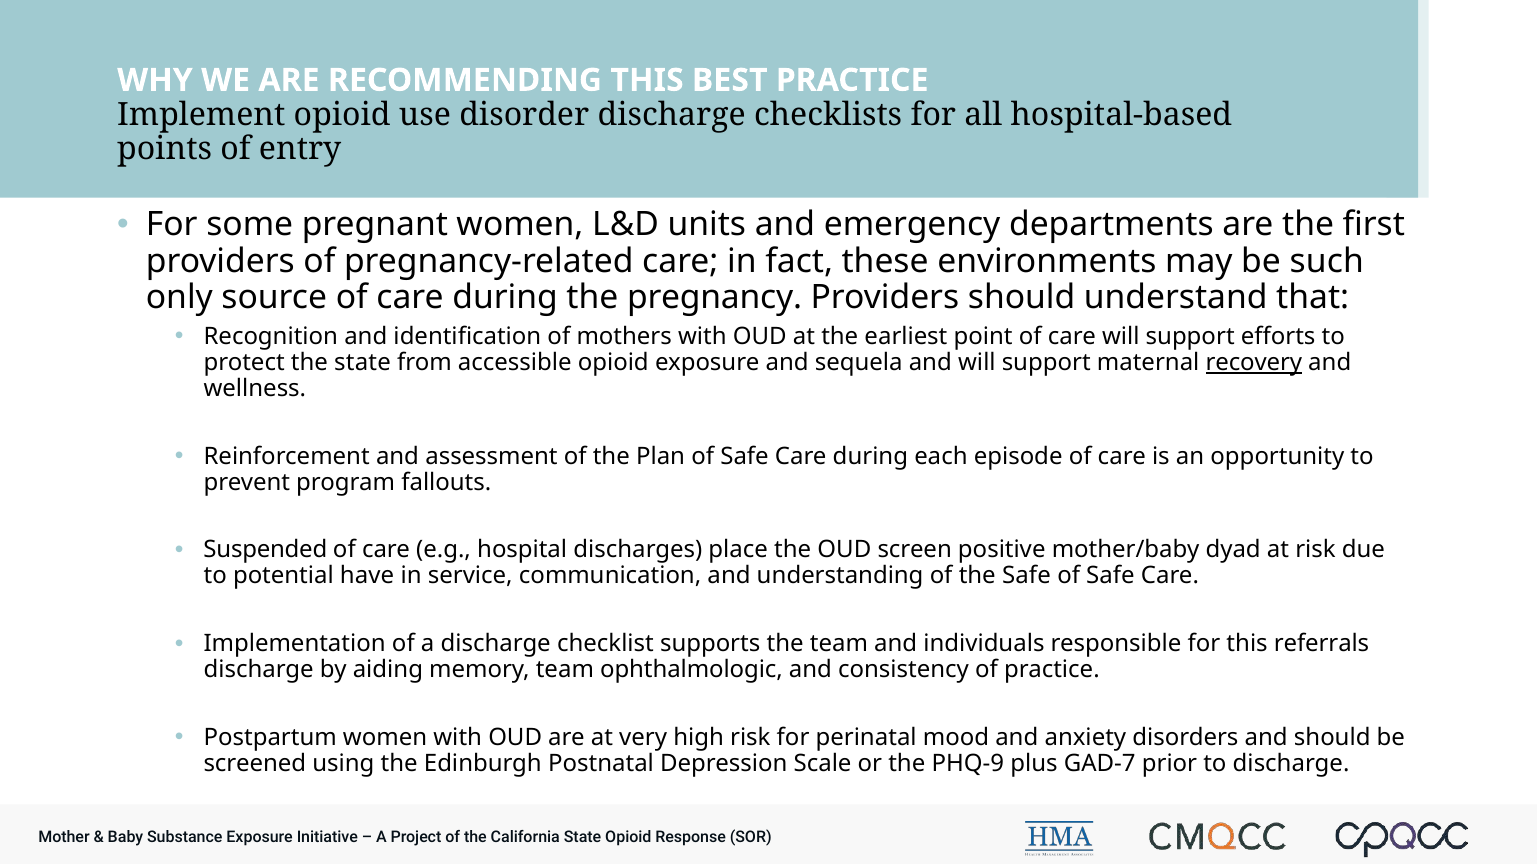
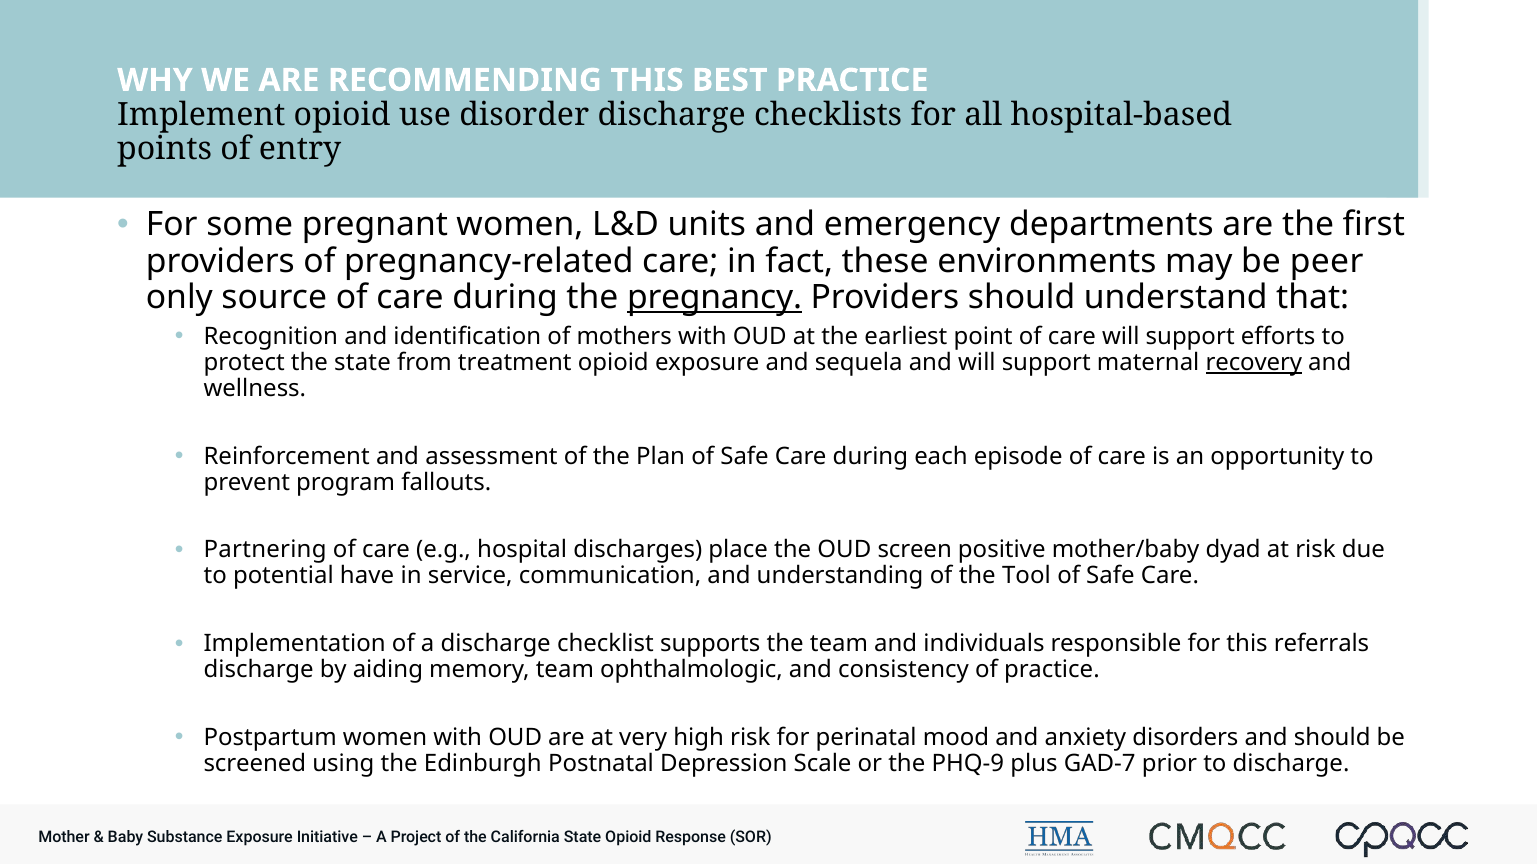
such: such -> peer
pregnancy underline: none -> present
accessible: accessible -> treatment
Suspended: Suspended -> Partnering
the Safe: Safe -> Tool
